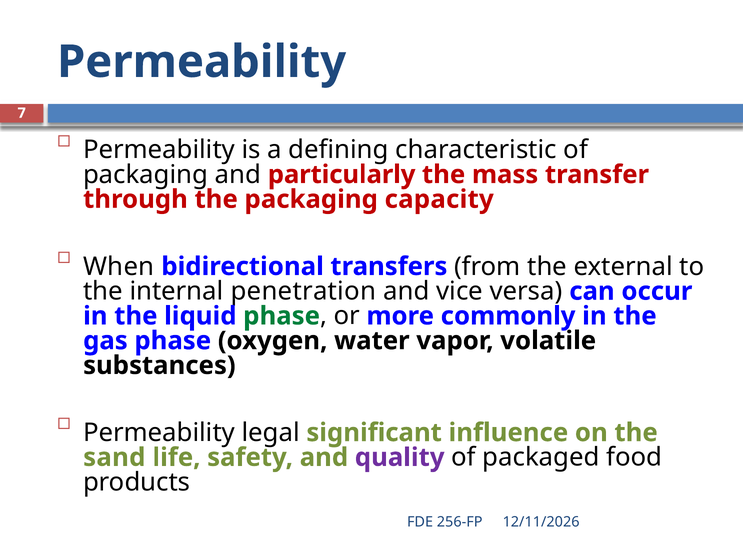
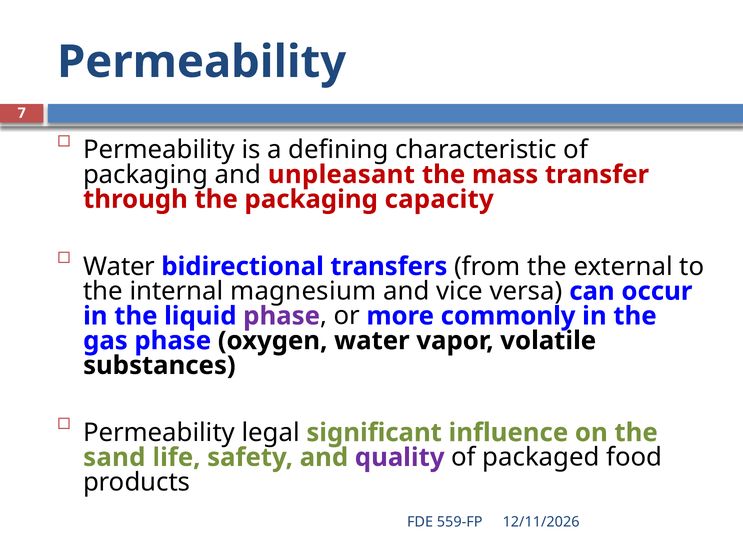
particularly: particularly -> unpleasant
When at (119, 267): When -> Water
penetration: penetration -> magnesium
phase at (282, 316) colour: green -> purple
256-FP: 256-FP -> 559-FP
